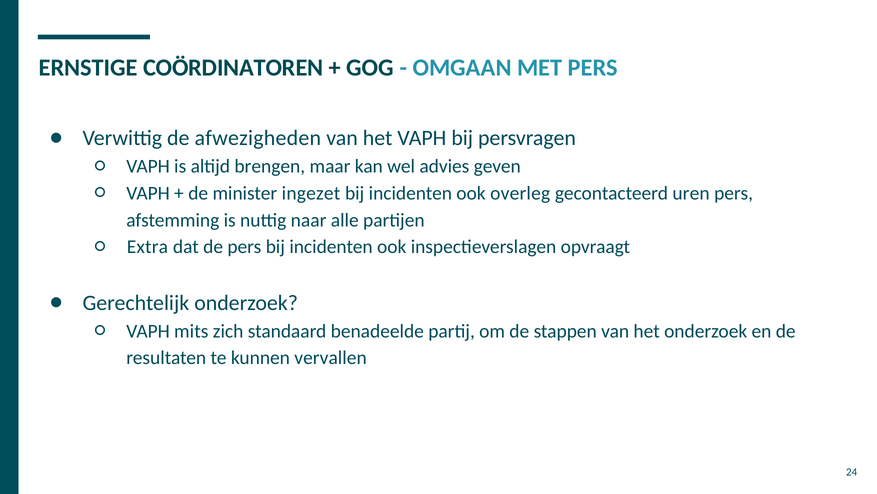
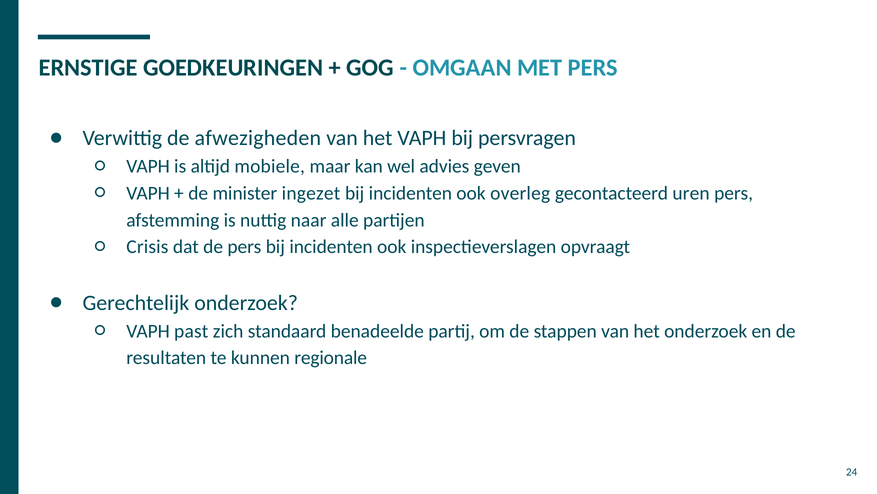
COÖRDINATOREN: COÖRDINATOREN -> GOEDKEURINGEN
brengen: brengen -> mobiele
Extra: Extra -> Crisis
mits: mits -> past
vervallen: vervallen -> regionale
